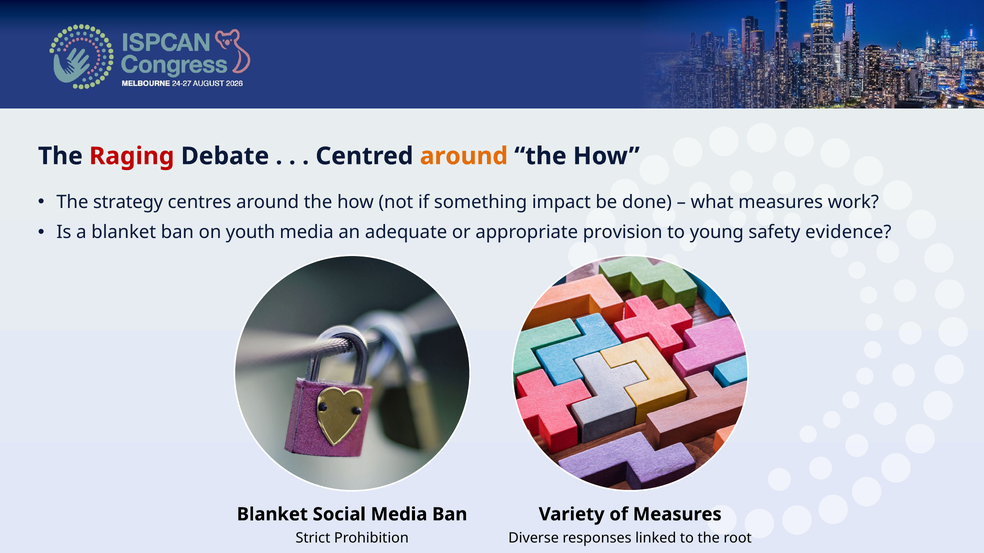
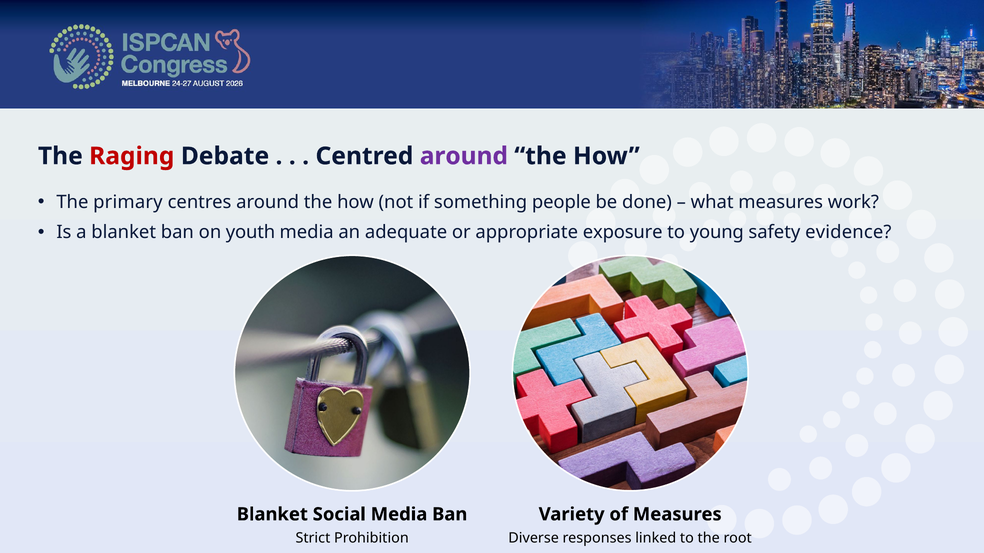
around at (464, 156) colour: orange -> purple
strategy: strategy -> primary
impact: impact -> people
provision: provision -> exposure
